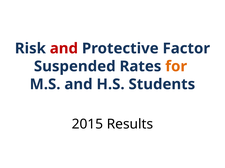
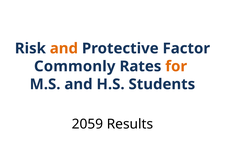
and at (64, 49) colour: red -> orange
Suspended: Suspended -> Commonly
2015: 2015 -> 2059
